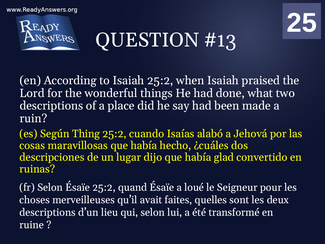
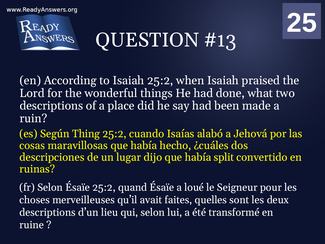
glad: glad -> split
